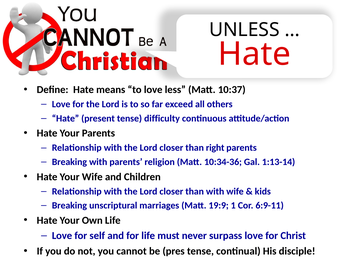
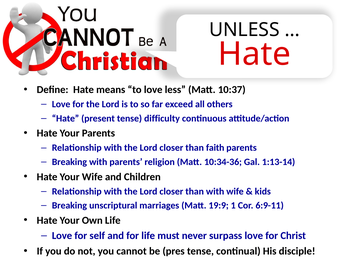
right: right -> faith
